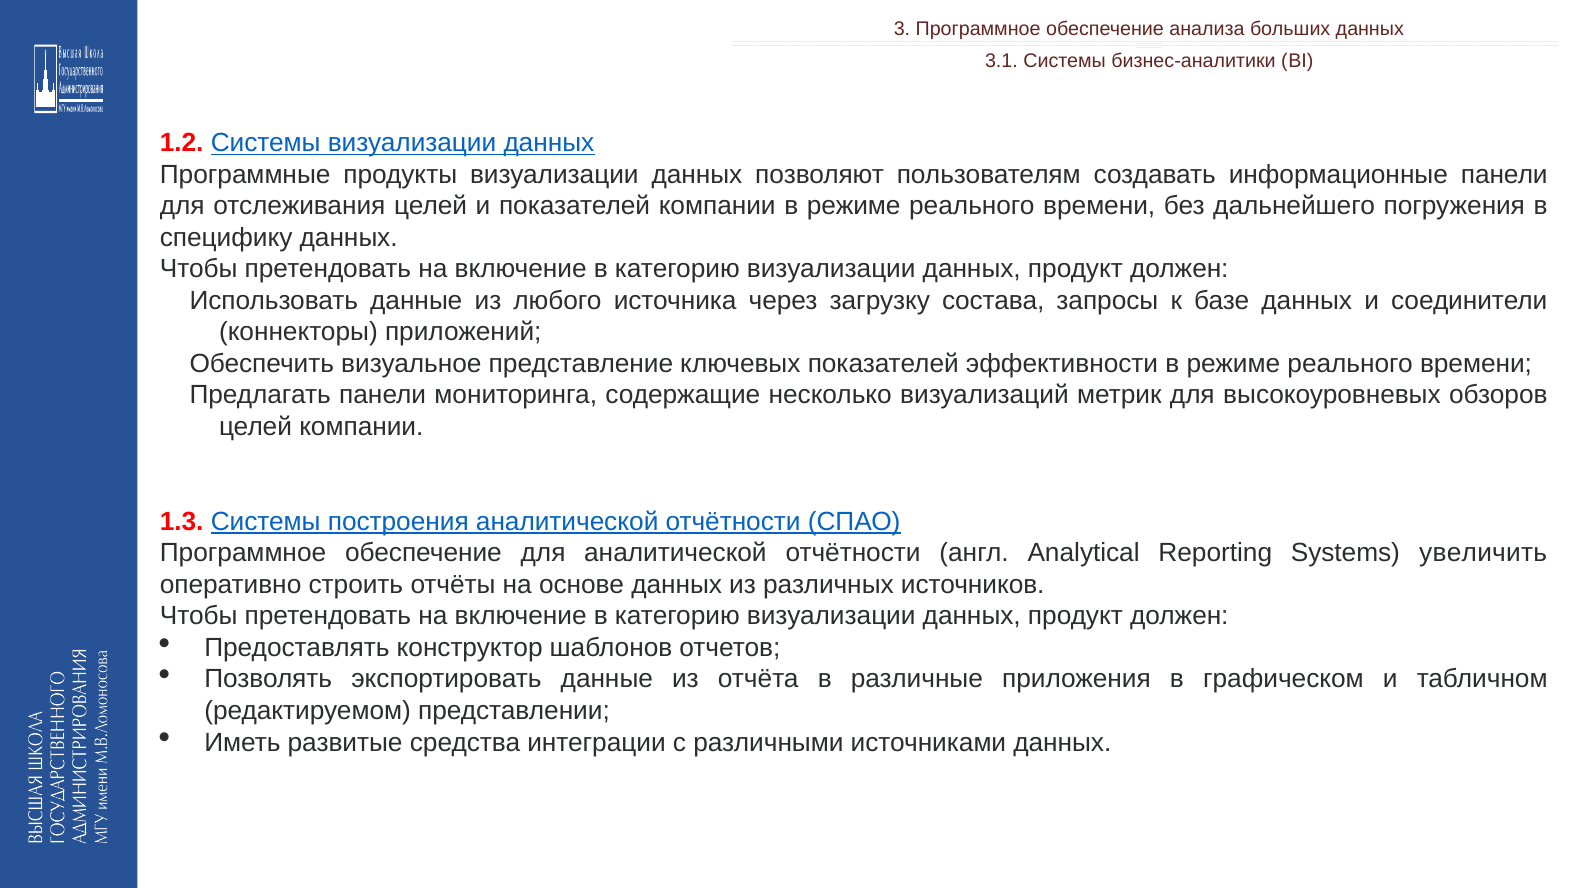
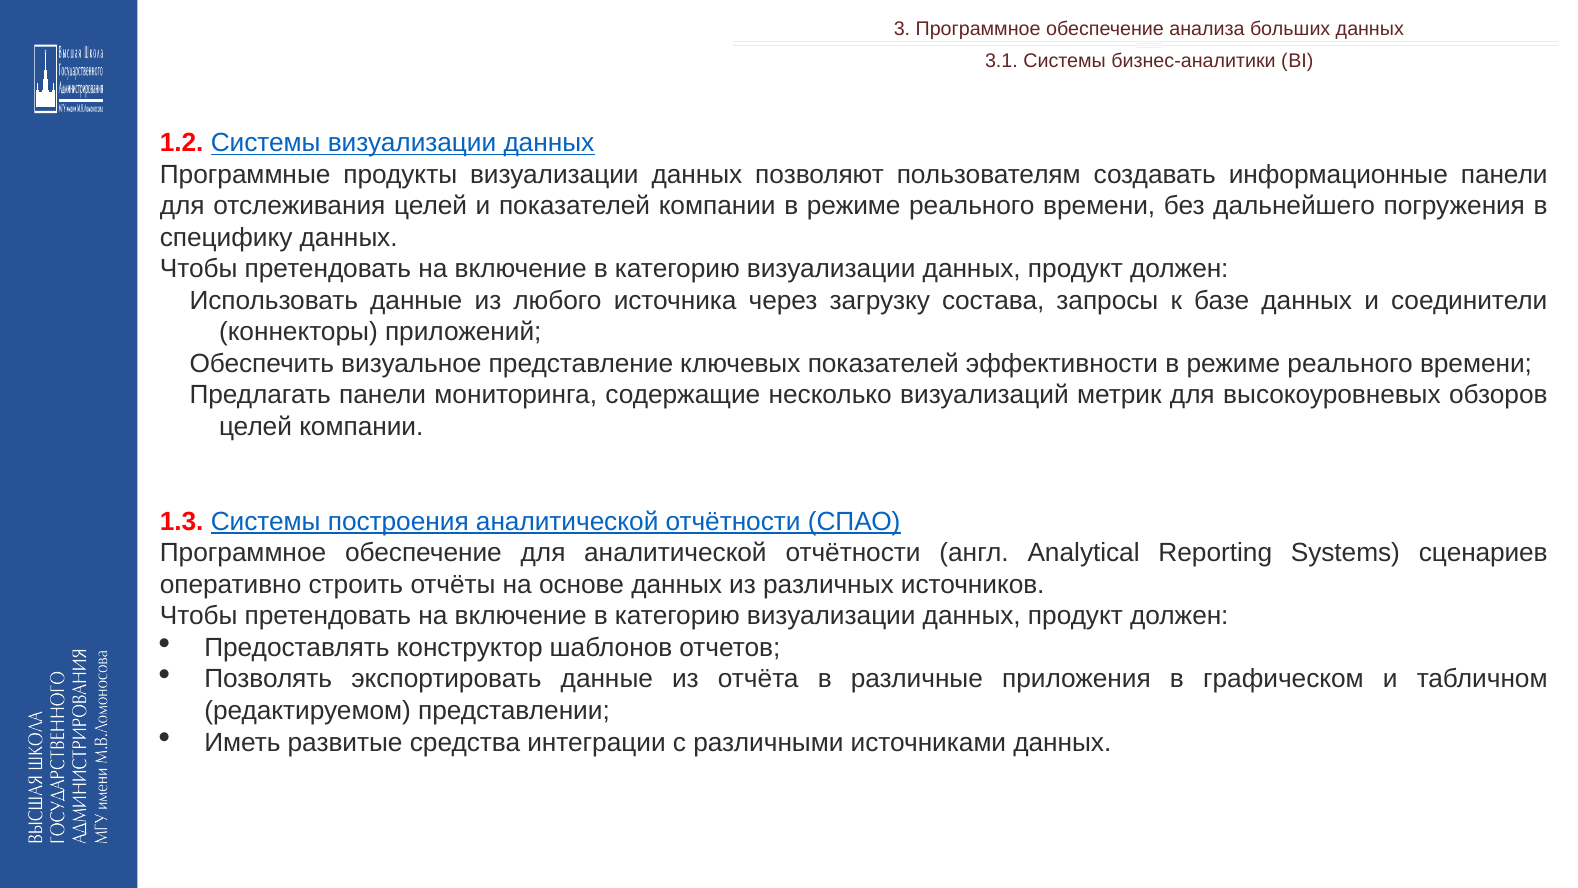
увеличить: увеличить -> сценариев
